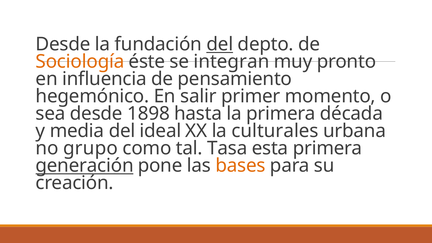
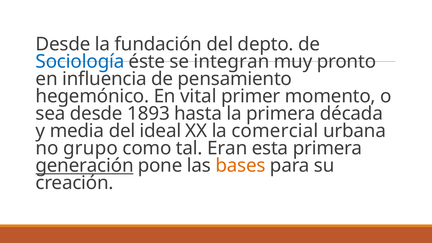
del at (220, 44) underline: present -> none
Sociología colour: orange -> blue
salir: salir -> vital
1898: 1898 -> 1893
culturales: culturales -> comercial
Tasa: Tasa -> Eran
